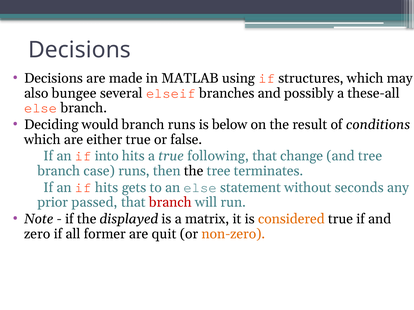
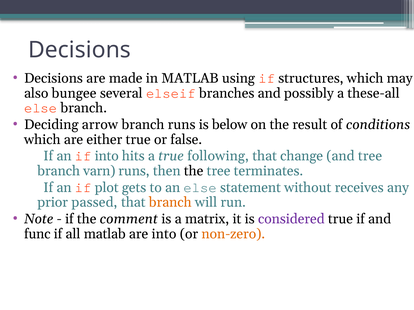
would: would -> arrow
case: case -> varn
if hits: hits -> plot
seconds: seconds -> receives
branch at (170, 203) colour: red -> orange
displayed: displayed -> comment
considered colour: orange -> purple
zero: zero -> func
all former: former -> matlab
are quit: quit -> into
